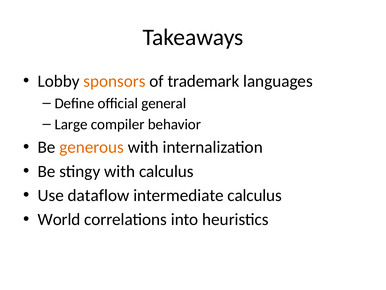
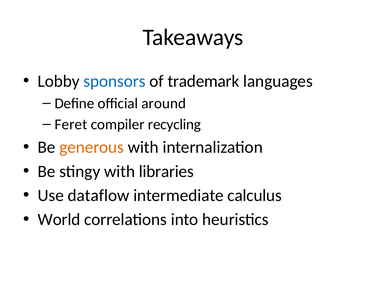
sponsors colour: orange -> blue
general: general -> around
Large: Large -> Feret
behavior: behavior -> recycling
with calculus: calculus -> libraries
